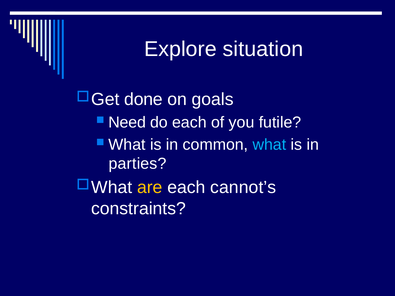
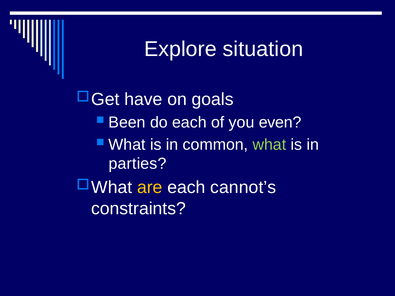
done: done -> have
Need: Need -> Been
futile: futile -> even
what at (269, 145) colour: light blue -> light green
